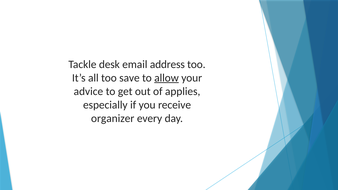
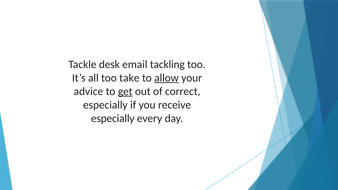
address: address -> tackling
save: save -> take
get underline: none -> present
applies: applies -> correct
organizer at (113, 118): organizer -> especially
